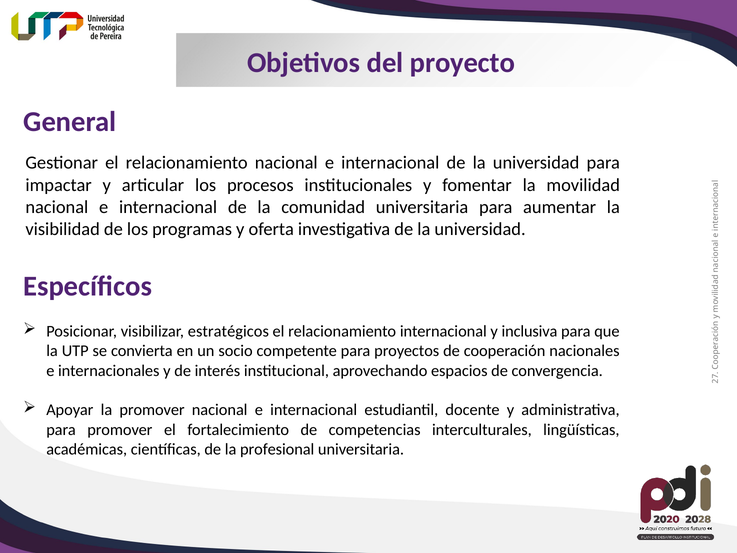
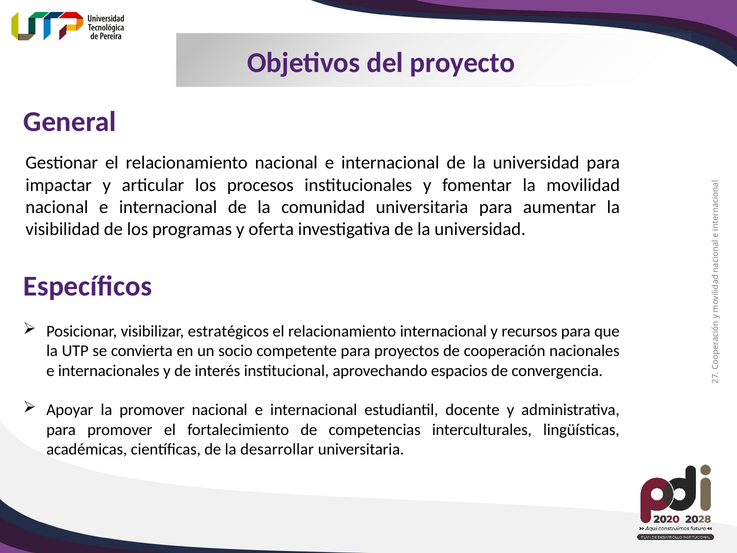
inclusiva: inclusiva -> recursos
profesional: profesional -> desarrollar
